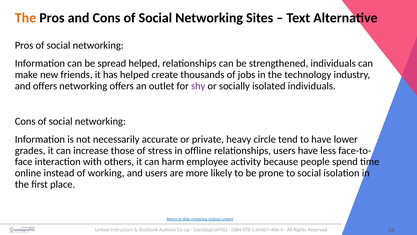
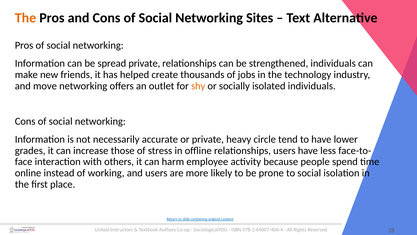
spread helped: helped -> private
and offers: offers -> move
shy colour: purple -> orange
